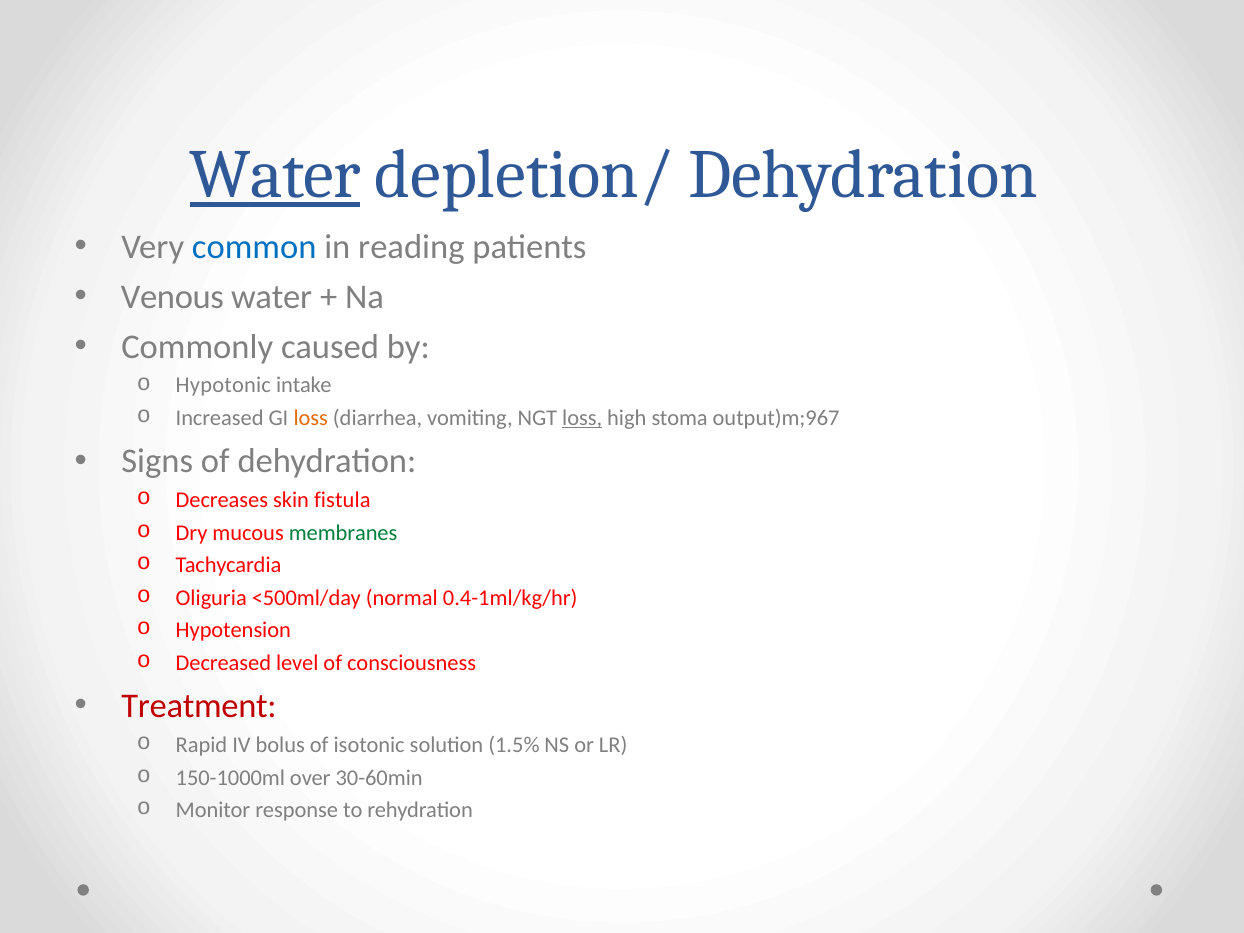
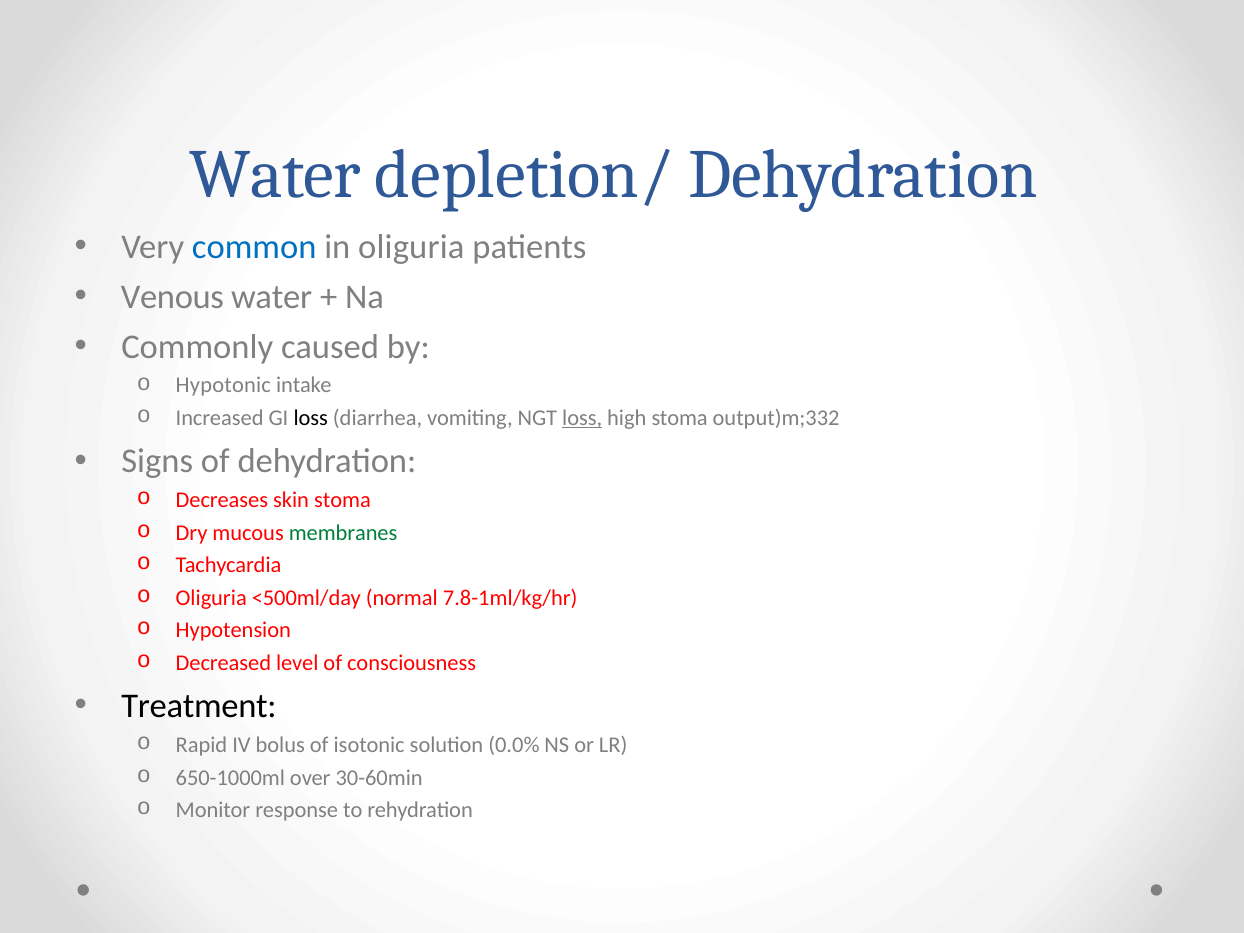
Water at (275, 175) underline: present -> none
in reading: reading -> oliguria
loss at (311, 418) colour: orange -> black
output)m;967: output)m;967 -> output)m;332
skin fistula: fistula -> stoma
0.4-1ml/kg/hr: 0.4-1ml/kg/hr -> 7.8-1ml/kg/hr
Treatment colour: red -> black
1.5%: 1.5% -> 0.0%
150-1000ml: 150-1000ml -> 650-1000ml
